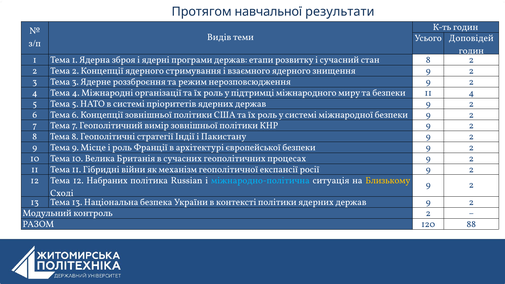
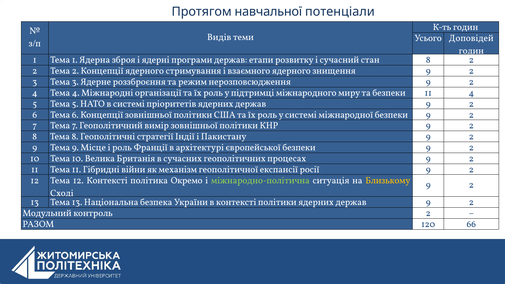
результати: результати -> потенціали
12 Набраних: Набраних -> Контексті
Russian: Russian -> Окремо
міжнародно-політична colour: light blue -> light green
88: 88 -> 66
